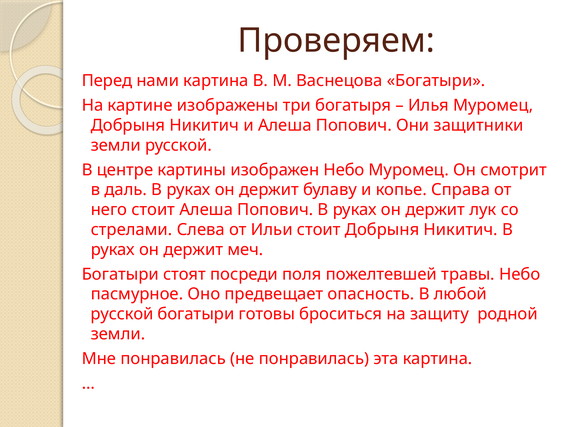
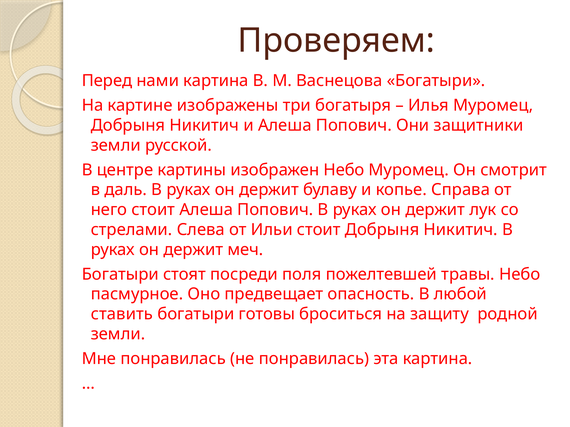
русской at (122, 314): русской -> ставить
